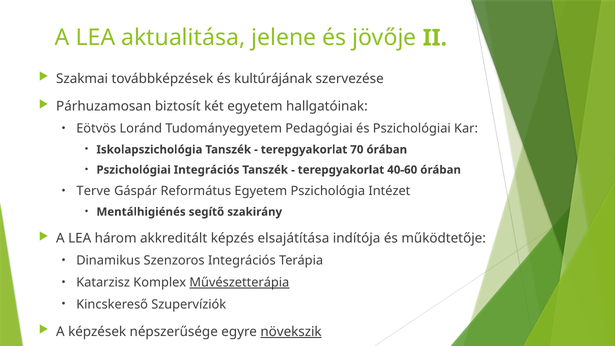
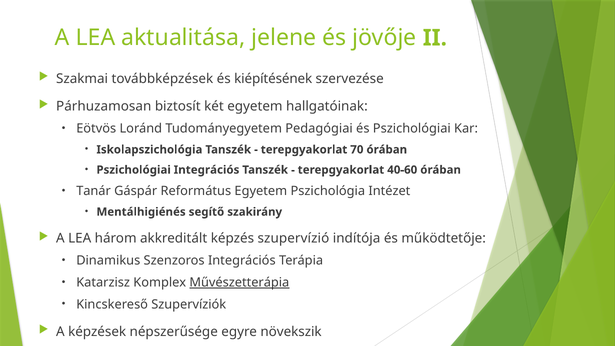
kultúrájának: kultúrájának -> kiépítésének
Terve: Terve -> Tanár
elsajátítása: elsajátítása -> szupervízió
növekszik underline: present -> none
